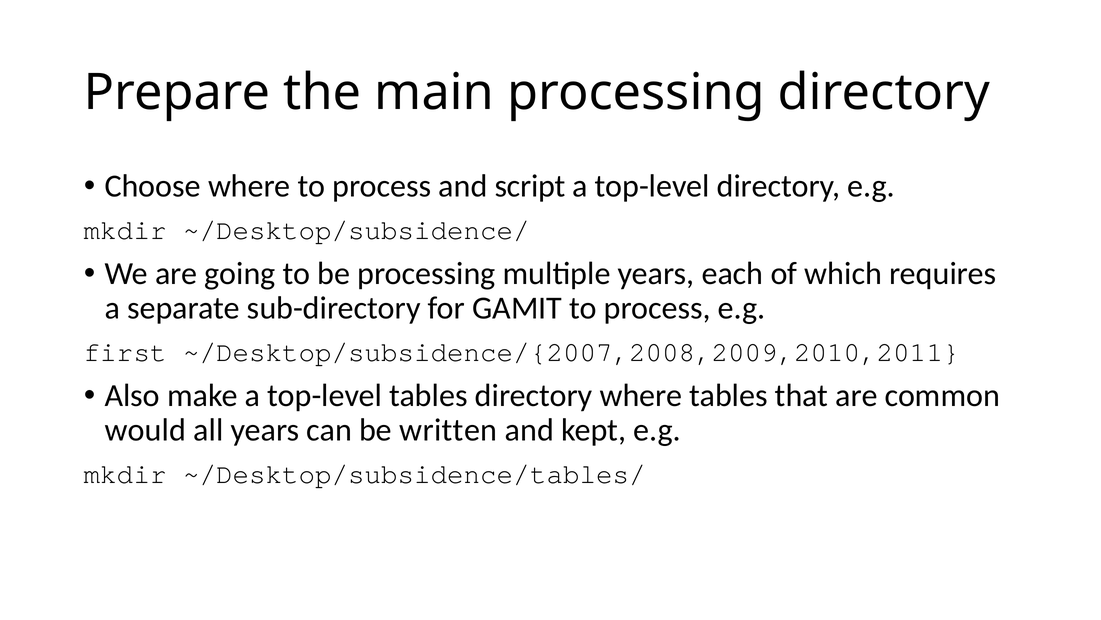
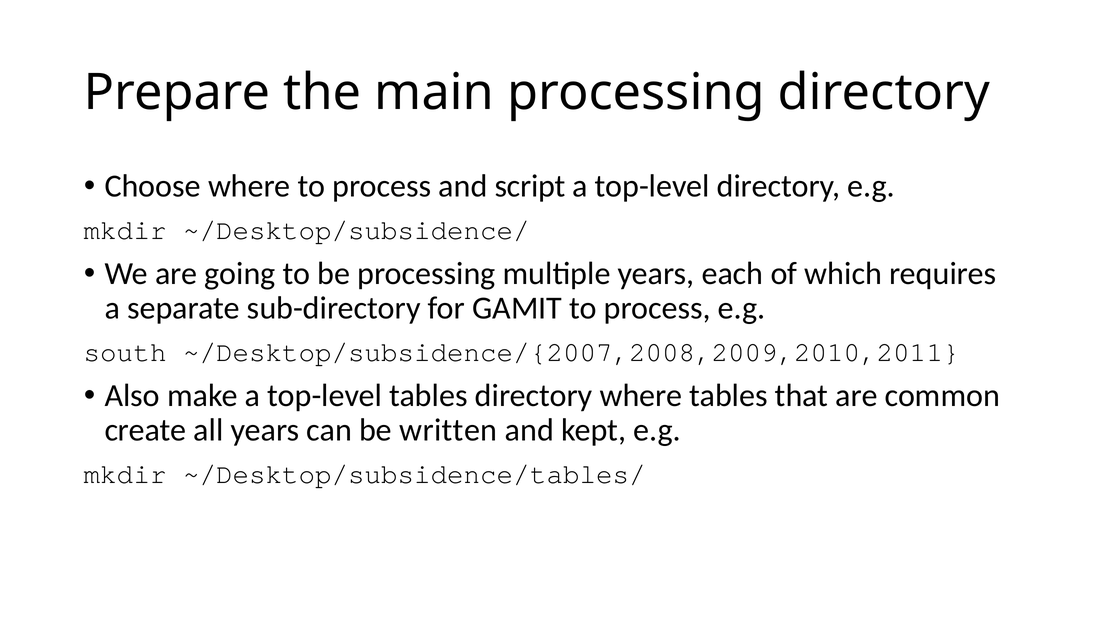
first: first -> south
would: would -> create
